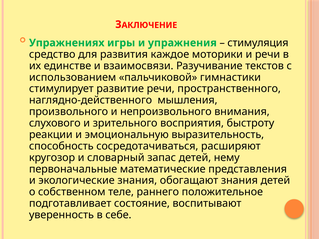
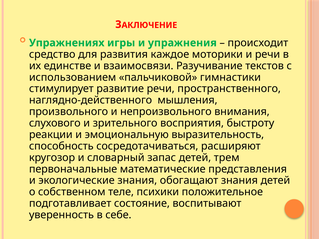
стимуляция: стимуляция -> происходит
нему: нему -> трем
раннего: раннего -> психики
